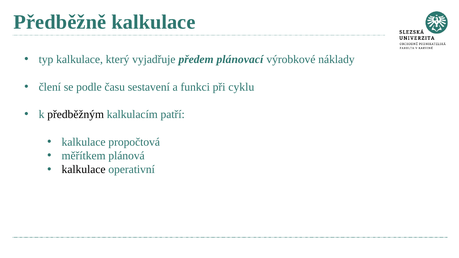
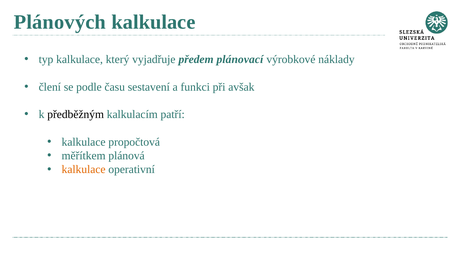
Předběžně: Předběžně -> Plánových
cyklu: cyklu -> avšak
kalkulace at (84, 170) colour: black -> orange
